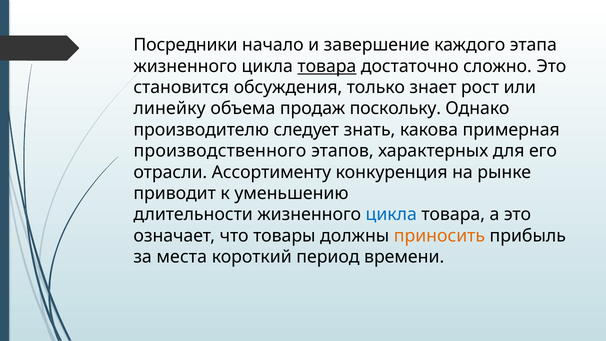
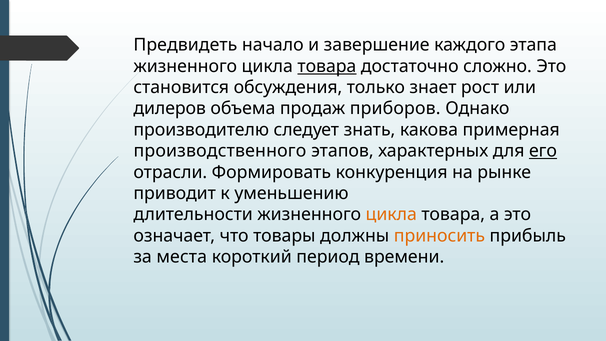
Посредники: Посредники -> Предвидеть
линейку: линейку -> дилеров
поскольку: поскольку -> приборов
его underline: none -> present
Ассортименту: Ассортименту -> Формировать
цикла at (391, 214) colour: blue -> orange
